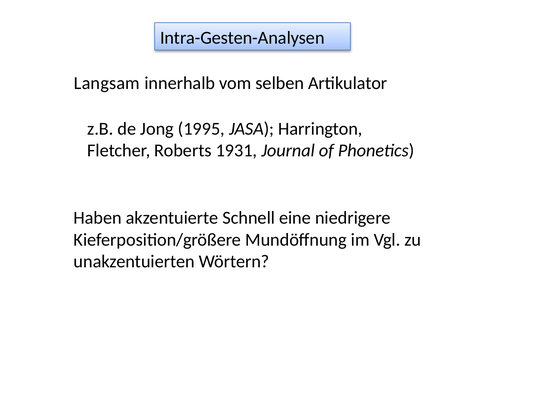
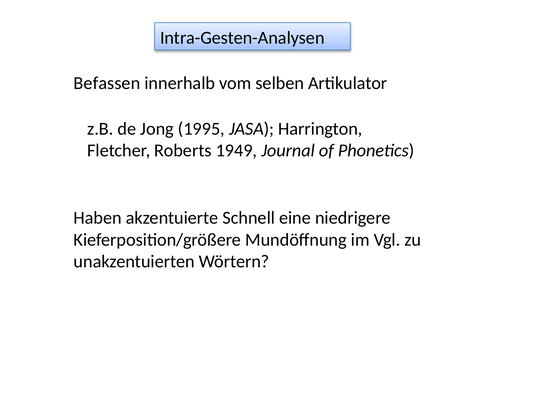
Langsam: Langsam -> Befassen
1931: 1931 -> 1949
